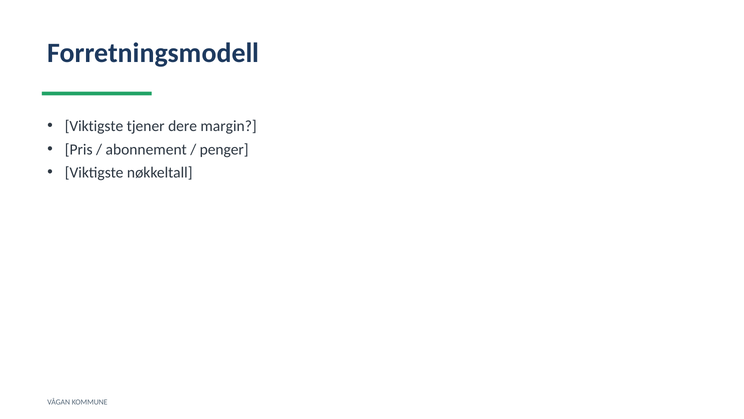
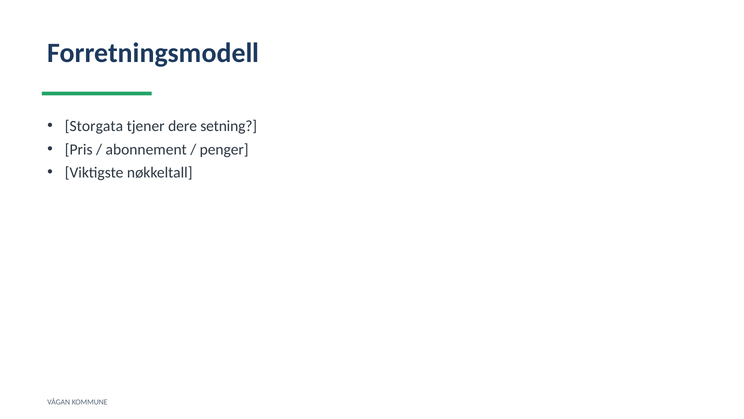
Viktigste at (94, 126): Viktigste -> Storgata
margin: margin -> setning
